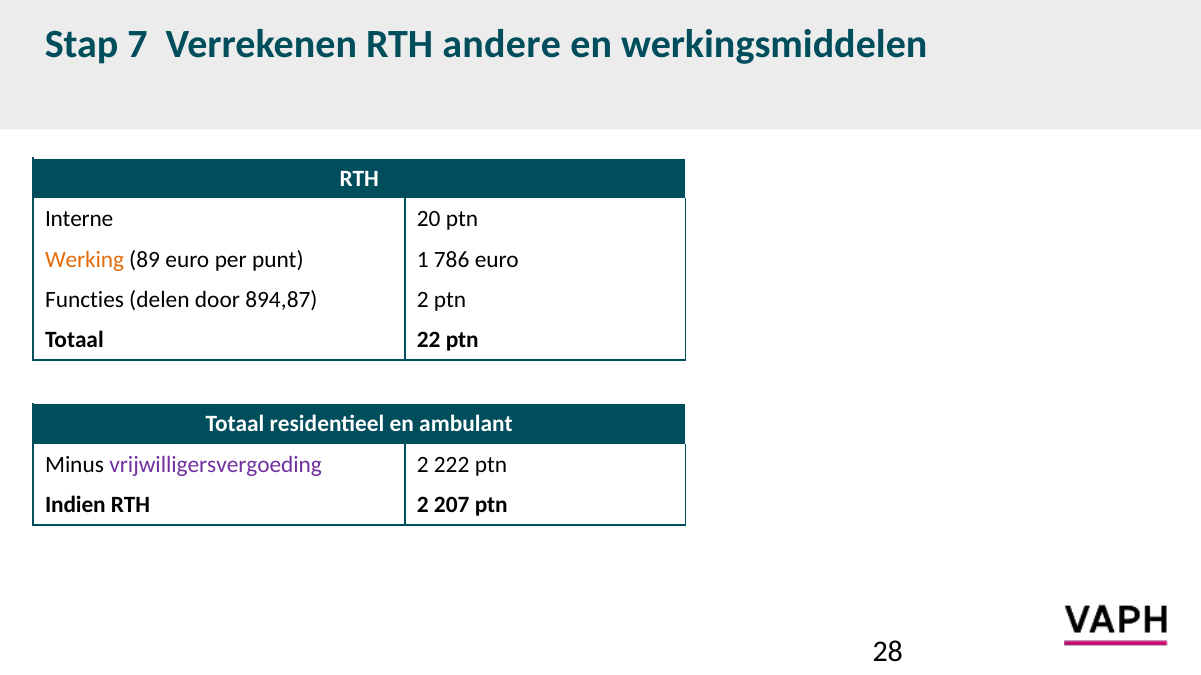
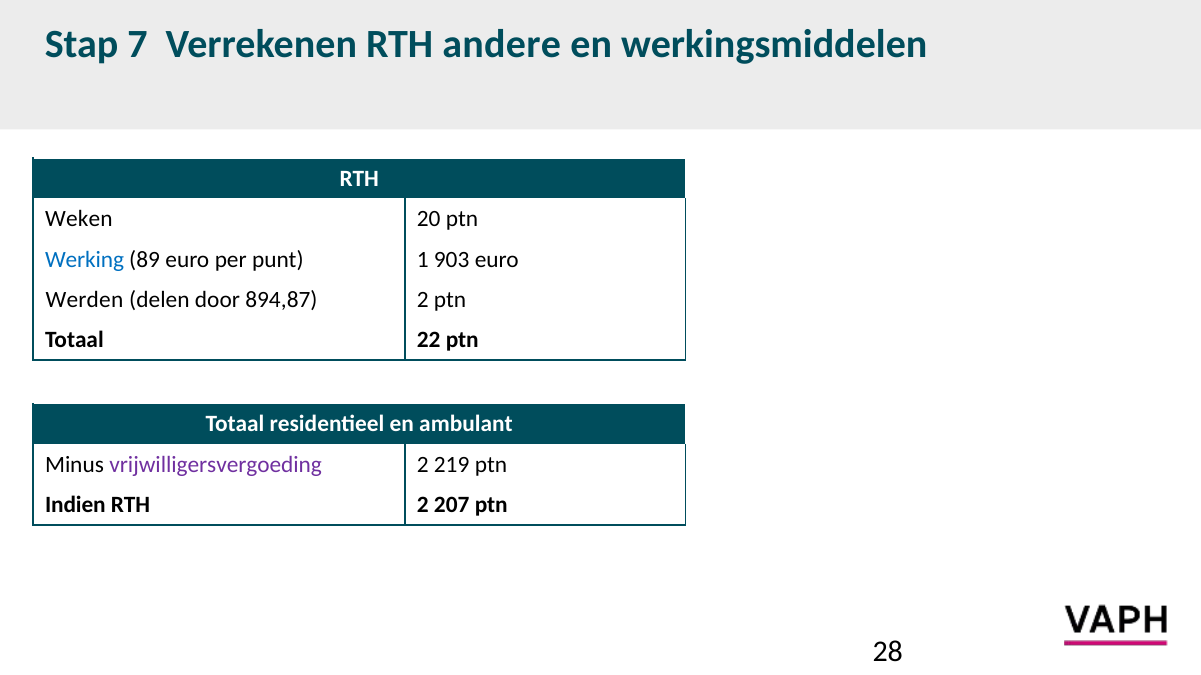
Interne: Interne -> Weken
Werking colour: orange -> blue
786: 786 -> 903
Functies: Functies -> Werden
222: 222 -> 219
